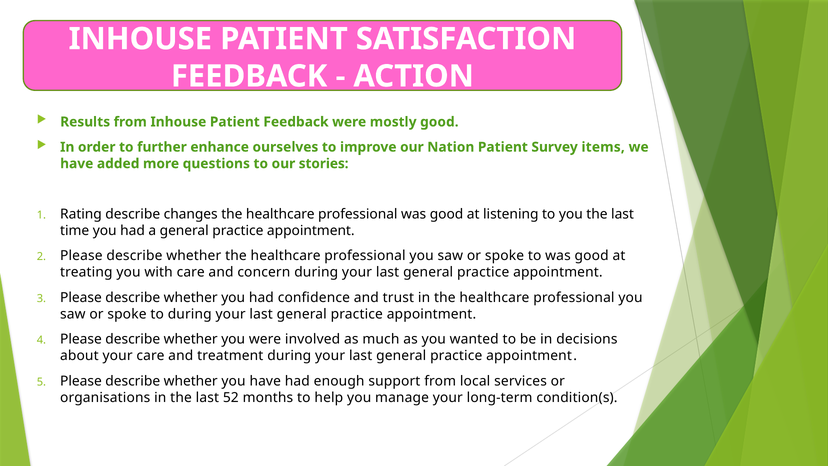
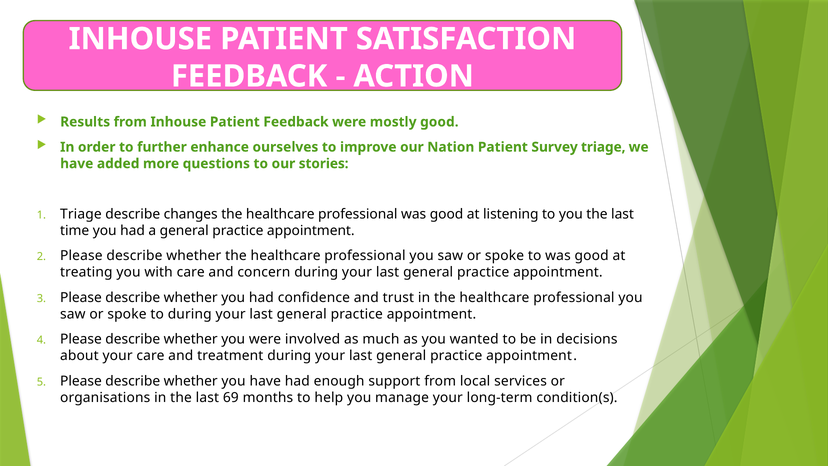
Survey items: items -> triage
Rating at (81, 214): Rating -> Triage
52: 52 -> 69
